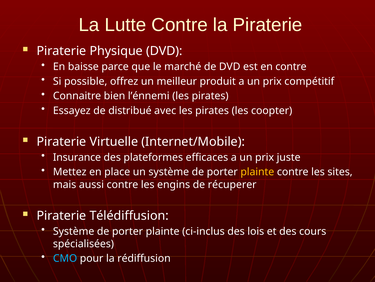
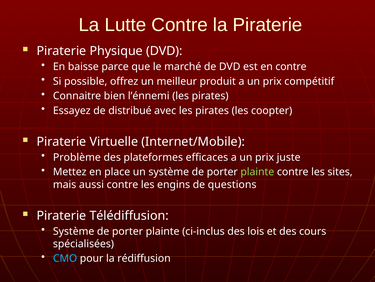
Insurance: Insurance -> Problème
plainte at (257, 172) colour: yellow -> light green
récuperer: récuperer -> questions
